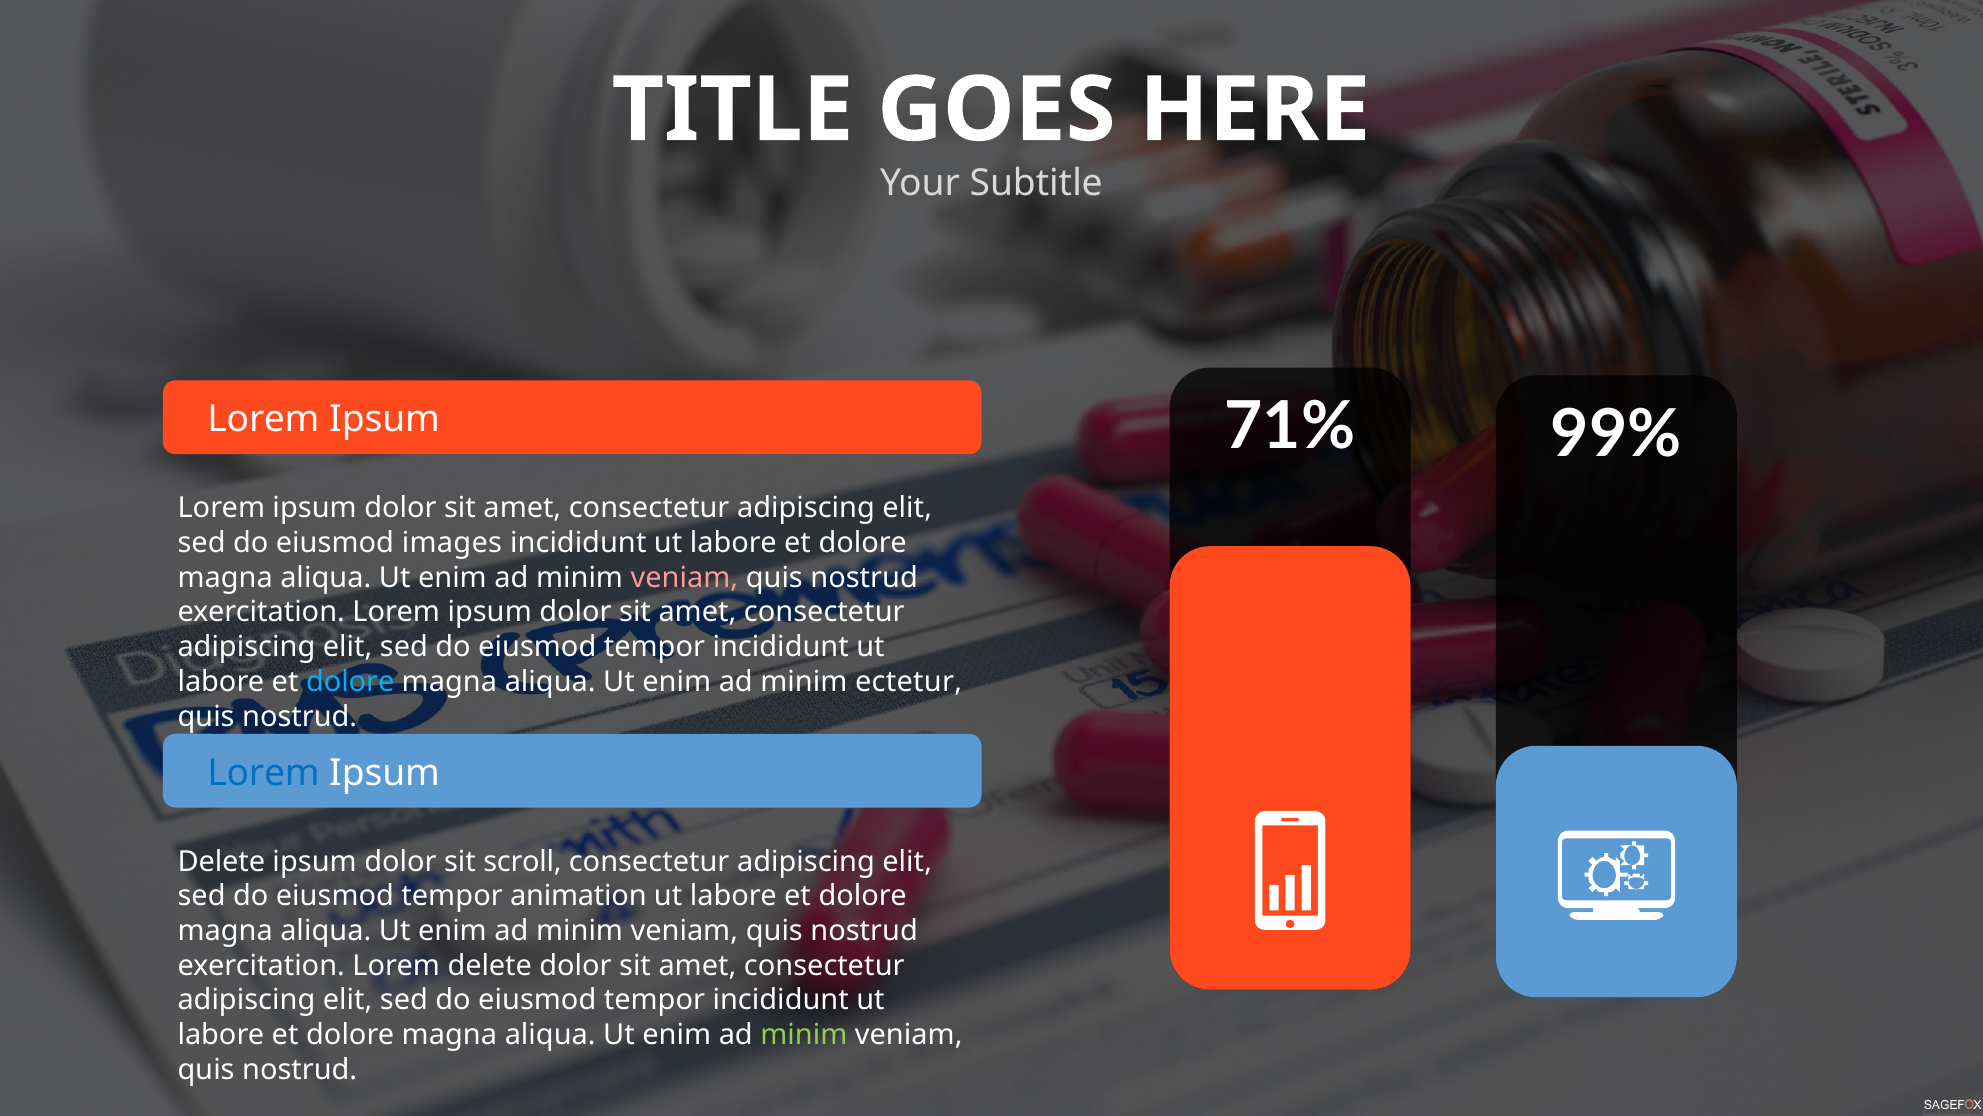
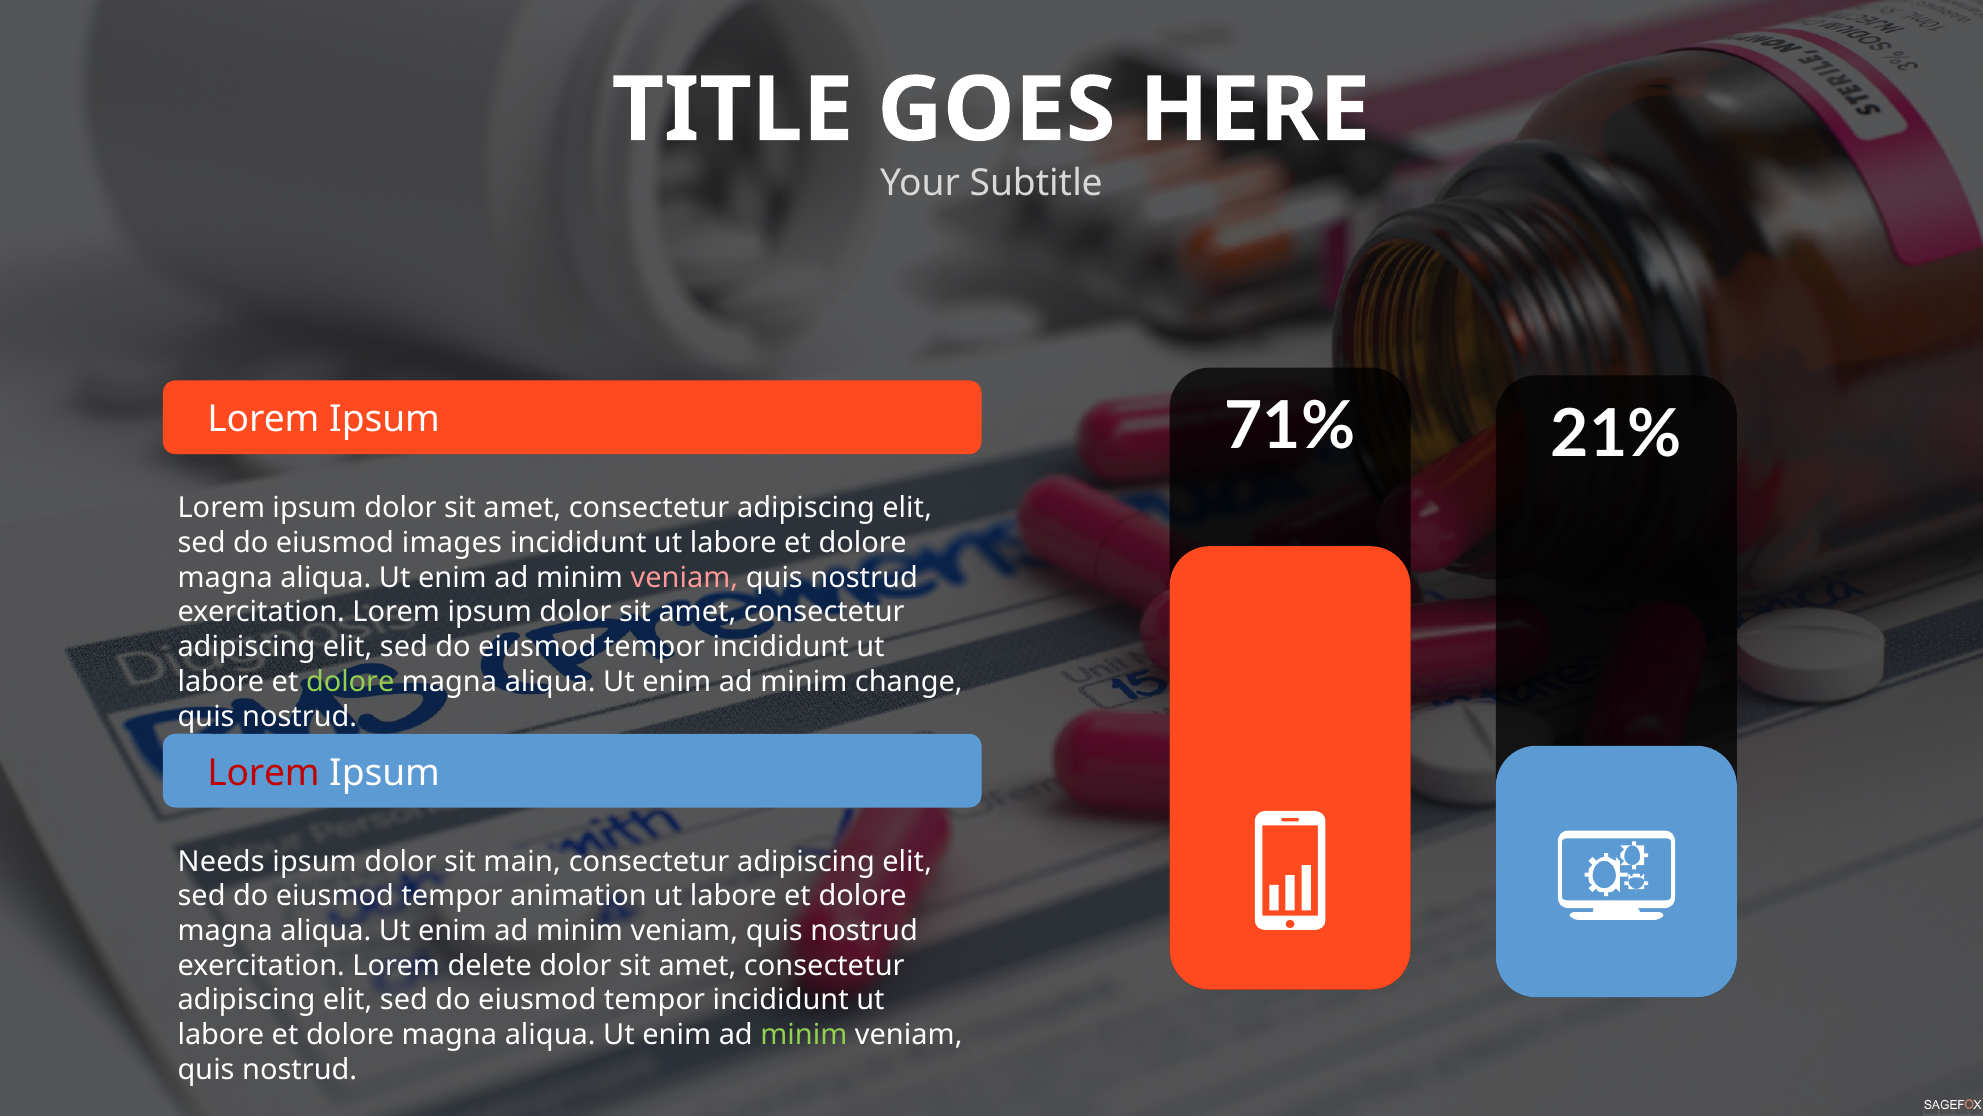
99%: 99% -> 21%
dolore at (350, 681) colour: light blue -> light green
ectetur: ectetur -> change
Lorem at (263, 772) colour: blue -> red
Delete at (221, 861): Delete -> Needs
scroll: scroll -> main
